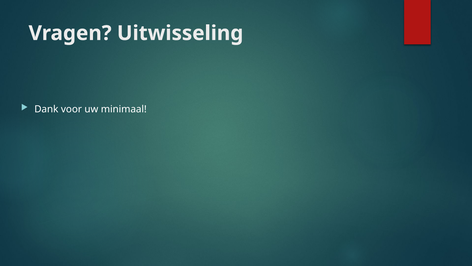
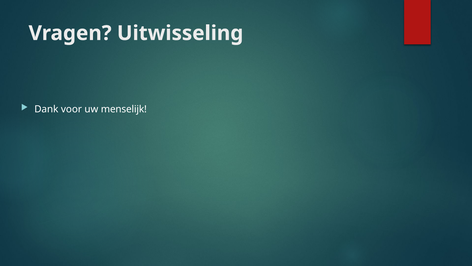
minimaal: minimaal -> menselijk
